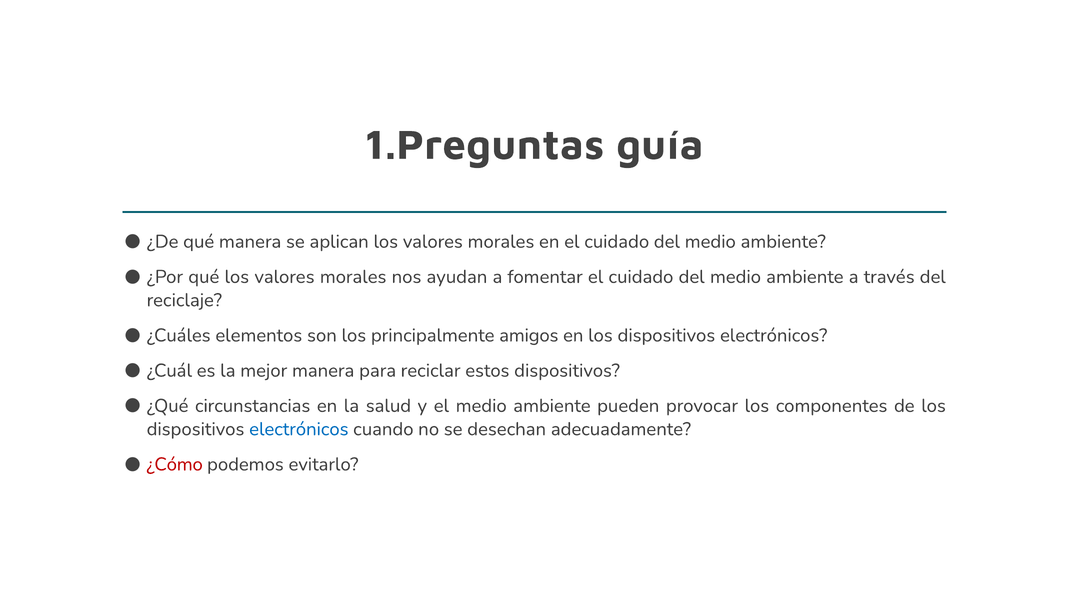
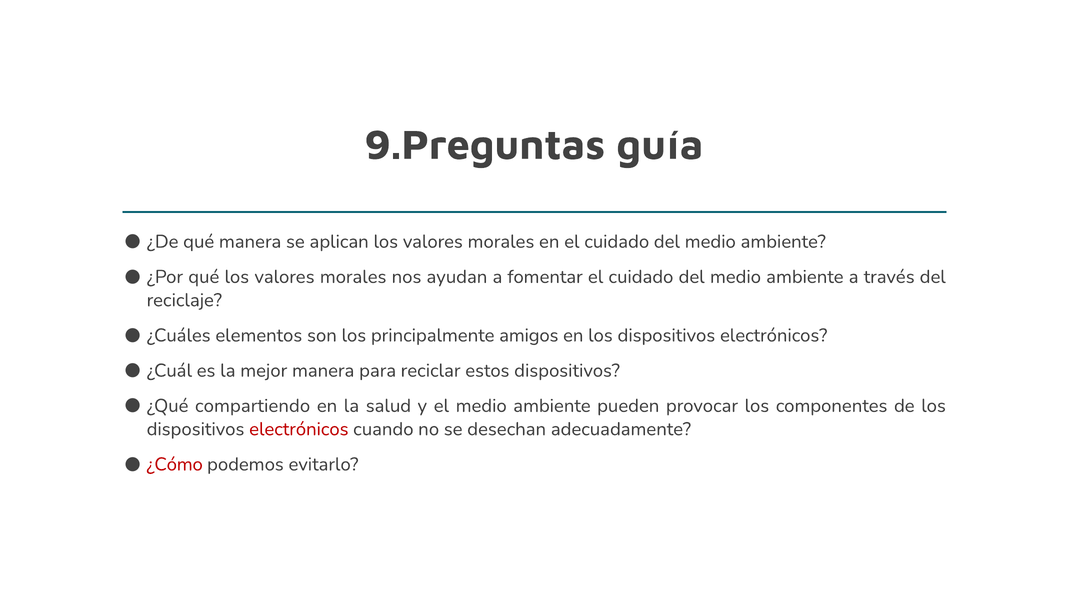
1.Preguntas: 1.Preguntas -> 9.Preguntas
circunstancias: circunstancias -> compartiendo
electrónicos at (299, 429) colour: blue -> red
